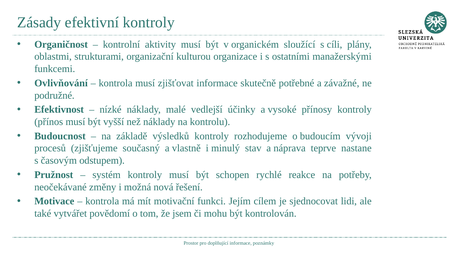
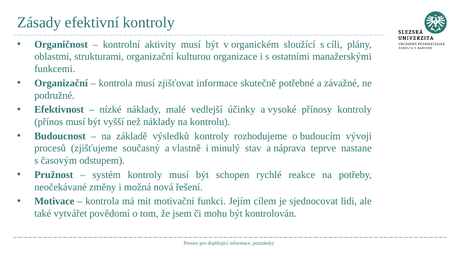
Ovlivňování at (61, 83): Ovlivňování -> Organizační
